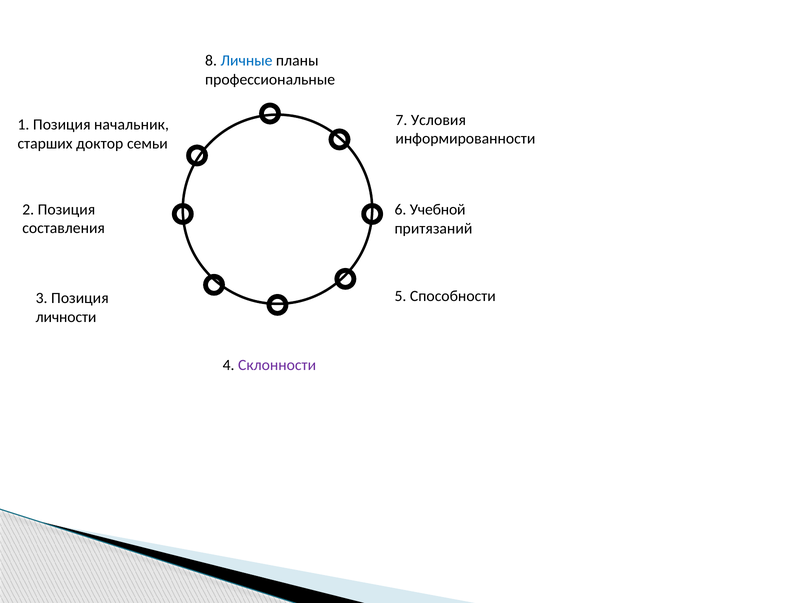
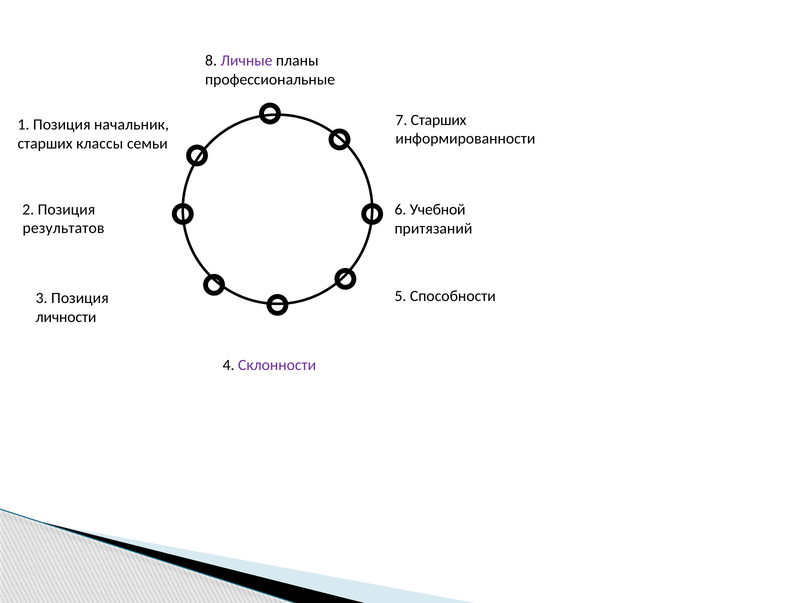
Личные colour: blue -> purple
7 Условия: Условия -> Старших
доктор: доктор -> классы
составления: составления -> результатов
